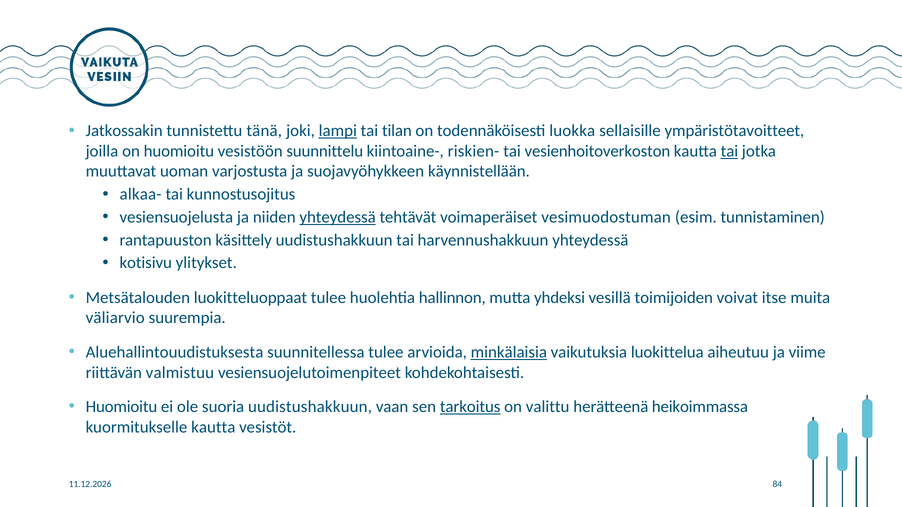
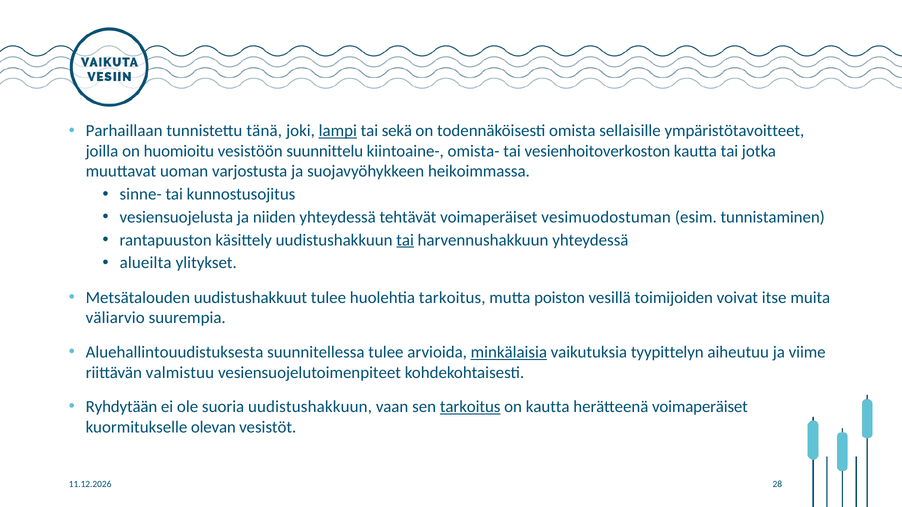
Jatkossakin: Jatkossakin -> Parhaillaan
tilan: tilan -> sekä
luokka: luokka -> omista
riskien-: riskien- -> omista-
tai at (729, 151) underline: present -> none
käynnistellään: käynnistellään -> heikoimmassa
alkaa-: alkaa- -> sinne-
yhteydessä at (338, 217) underline: present -> none
tai at (405, 240) underline: none -> present
kotisivu: kotisivu -> alueilta
luokitteluoppaat: luokitteluoppaat -> uudistushakkuut
huolehtia hallinnon: hallinnon -> tarkoitus
yhdeksi: yhdeksi -> poiston
luokittelua: luokittelua -> tyypittelyn
Huomioitu at (121, 407): Huomioitu -> Ryhdytään
on valittu: valittu -> kautta
herätteenä heikoimmassa: heikoimmassa -> voimaperäiset
kuormitukselle kautta: kautta -> olevan
84: 84 -> 28
